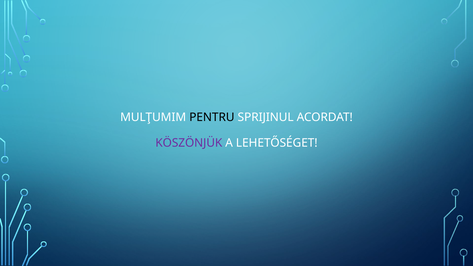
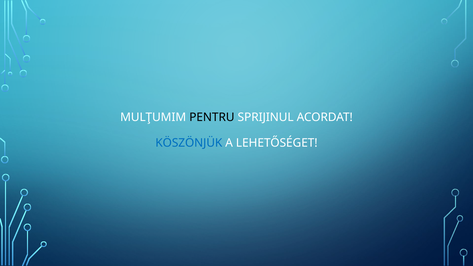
KÖSZÖNJÜK colour: purple -> blue
